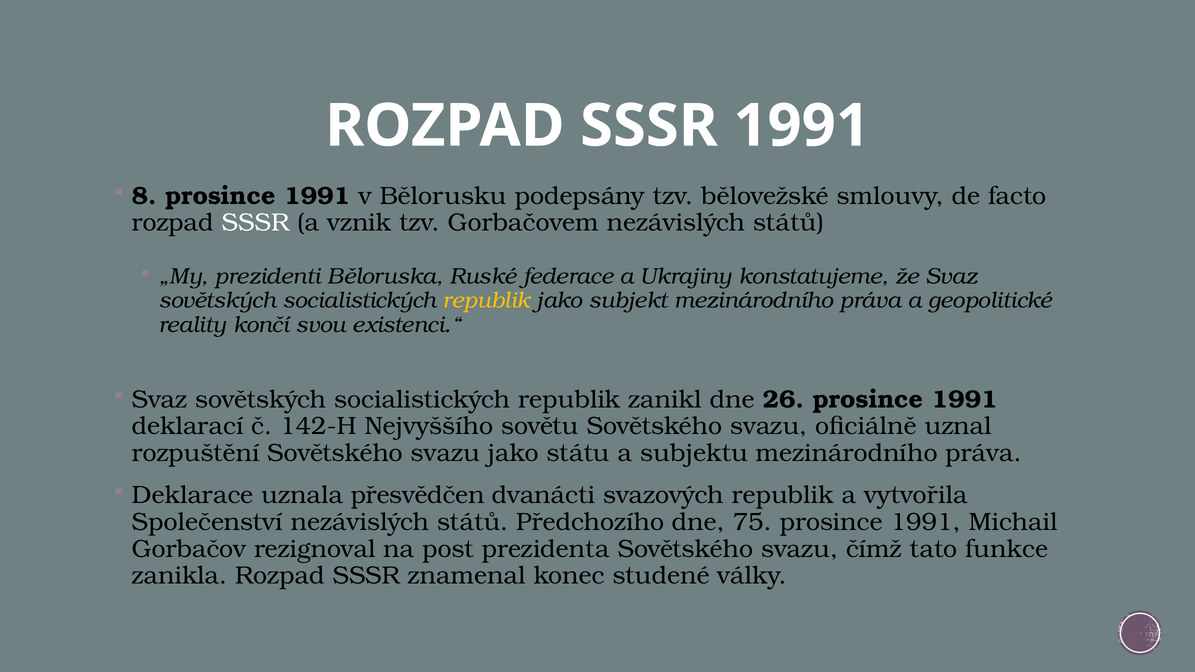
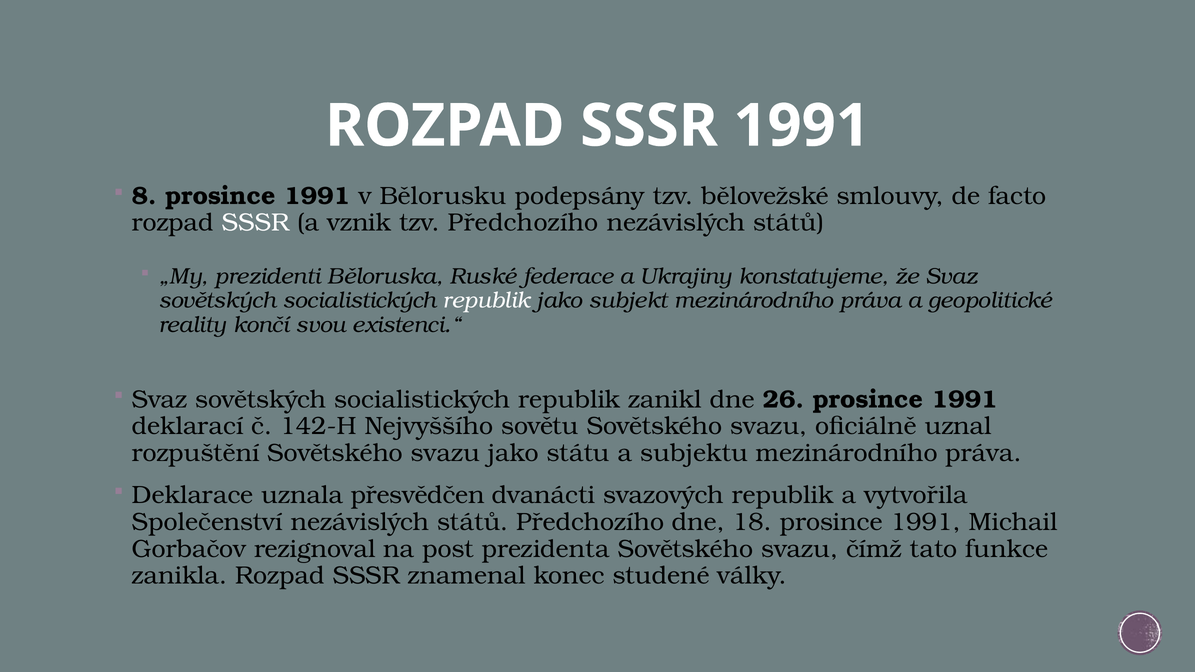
tzv Gorbačovem: Gorbačovem -> Předchozího
republik at (487, 301) colour: yellow -> white
75: 75 -> 18
